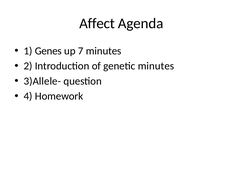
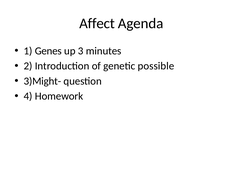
7: 7 -> 3
genetic minutes: minutes -> possible
3)Allele-: 3)Allele- -> 3)Might-
